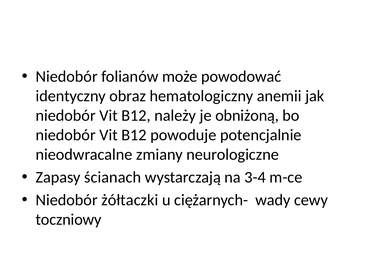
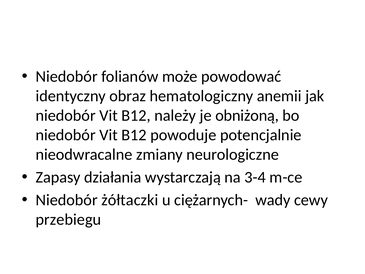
ścianach: ścianach -> działania
toczniowy: toczniowy -> przebiegu
